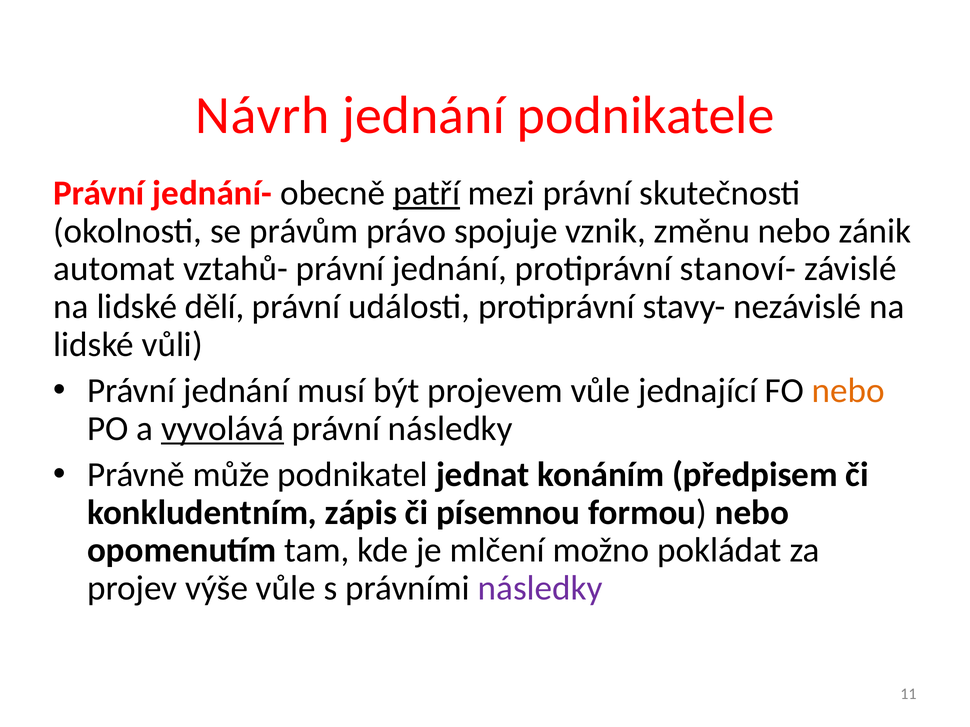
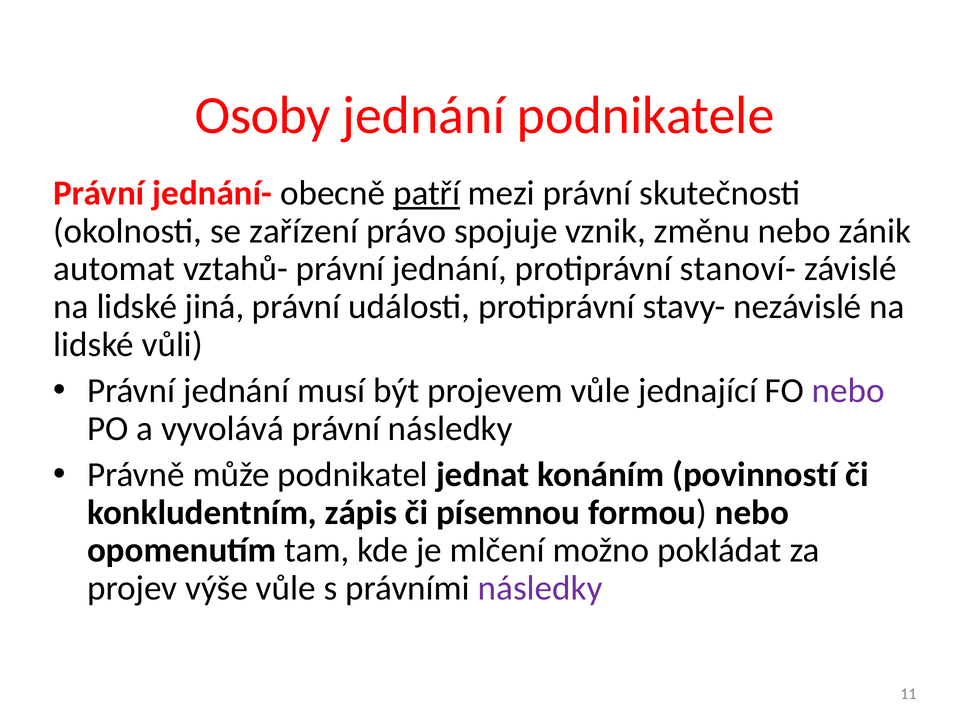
Návrh: Návrh -> Osoby
právům: právům -> zařízení
dělí: dělí -> jiná
nebo at (848, 391) colour: orange -> purple
vyvolává underline: present -> none
předpisem: předpisem -> povinností
